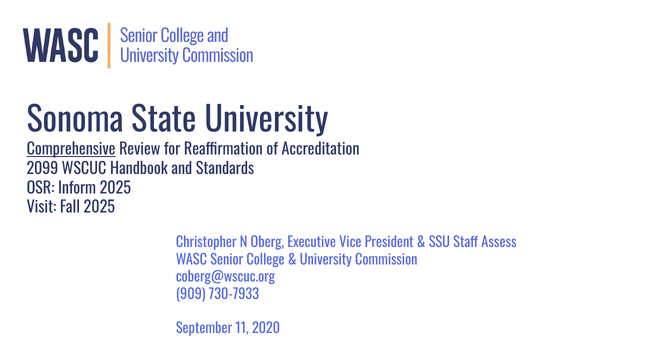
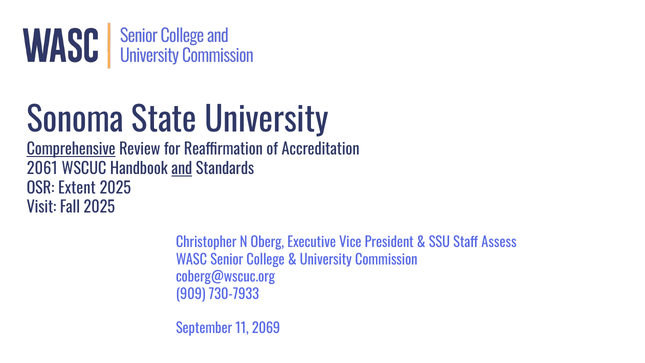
2099: 2099 -> 2061
and underline: none -> present
Inform: Inform -> Extent
2020: 2020 -> 2069
